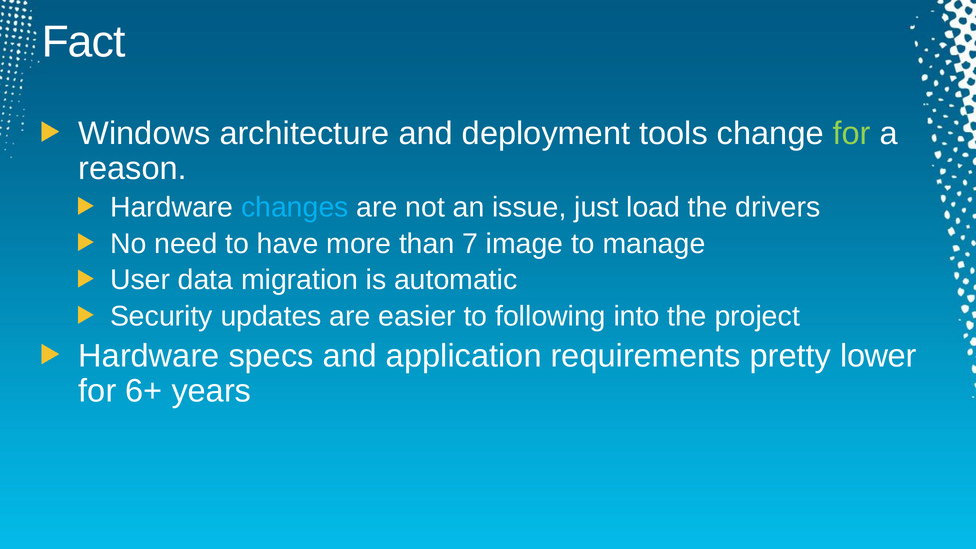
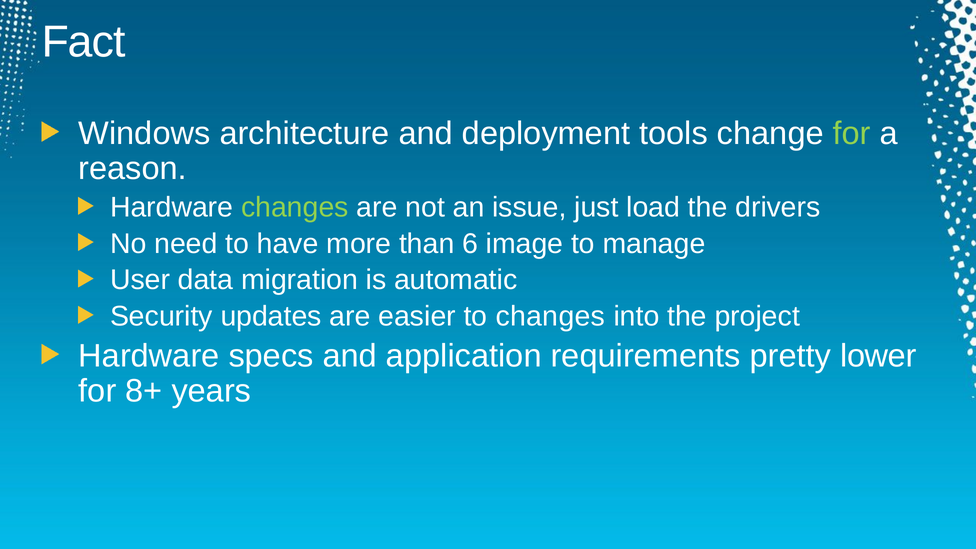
changes at (295, 207) colour: light blue -> light green
7: 7 -> 6
to following: following -> changes
6+: 6+ -> 8+
